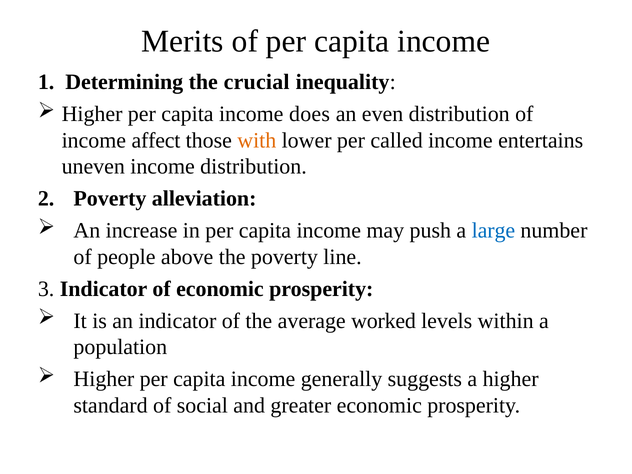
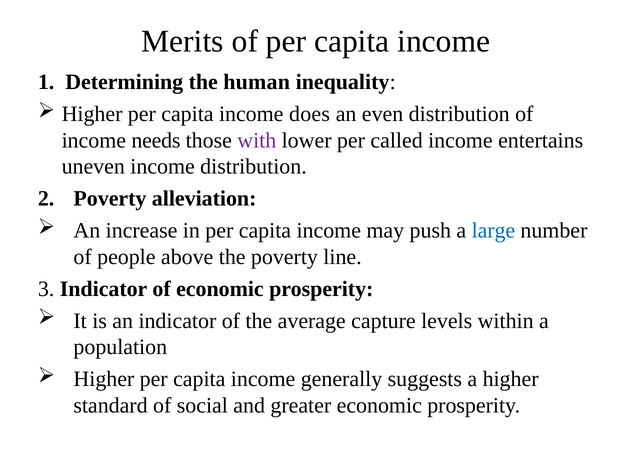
crucial: crucial -> human
affect: affect -> needs
with colour: orange -> purple
worked: worked -> capture
